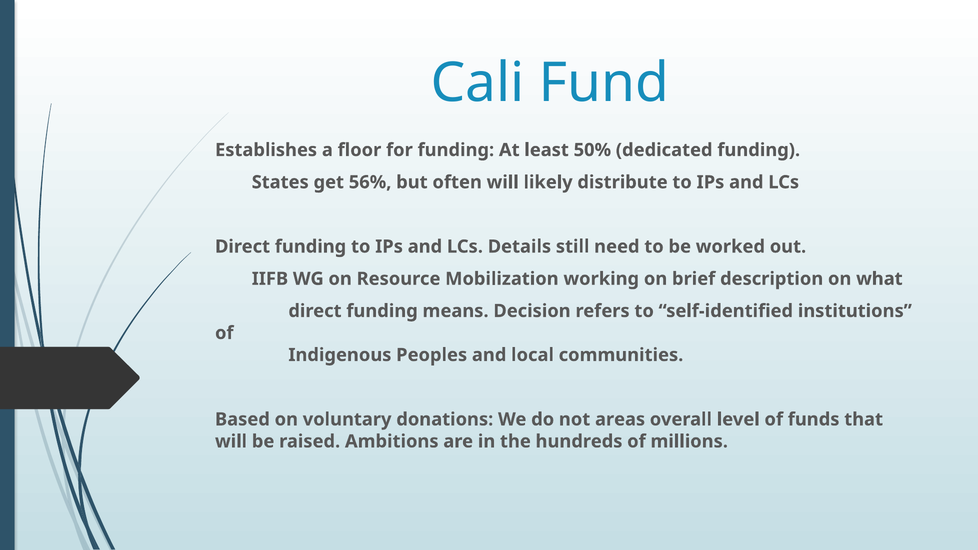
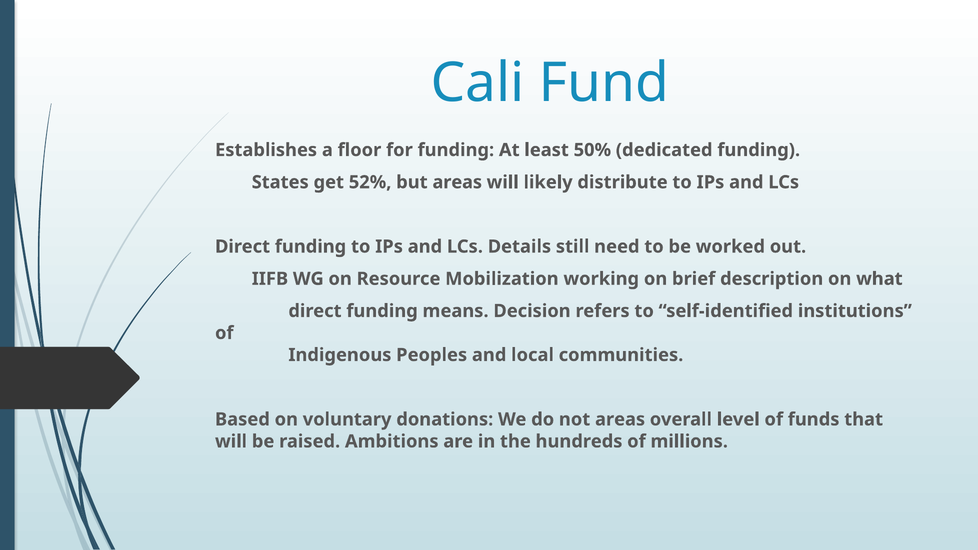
56%: 56% -> 52%
but often: often -> areas
